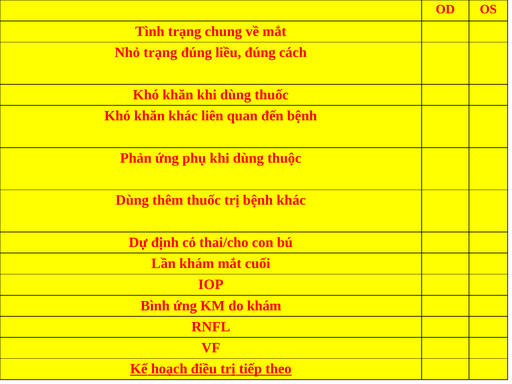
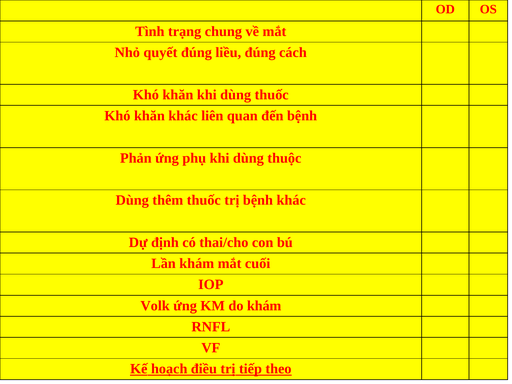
Nhỏ trạng: trạng -> quyết
Bình: Bình -> Volk
